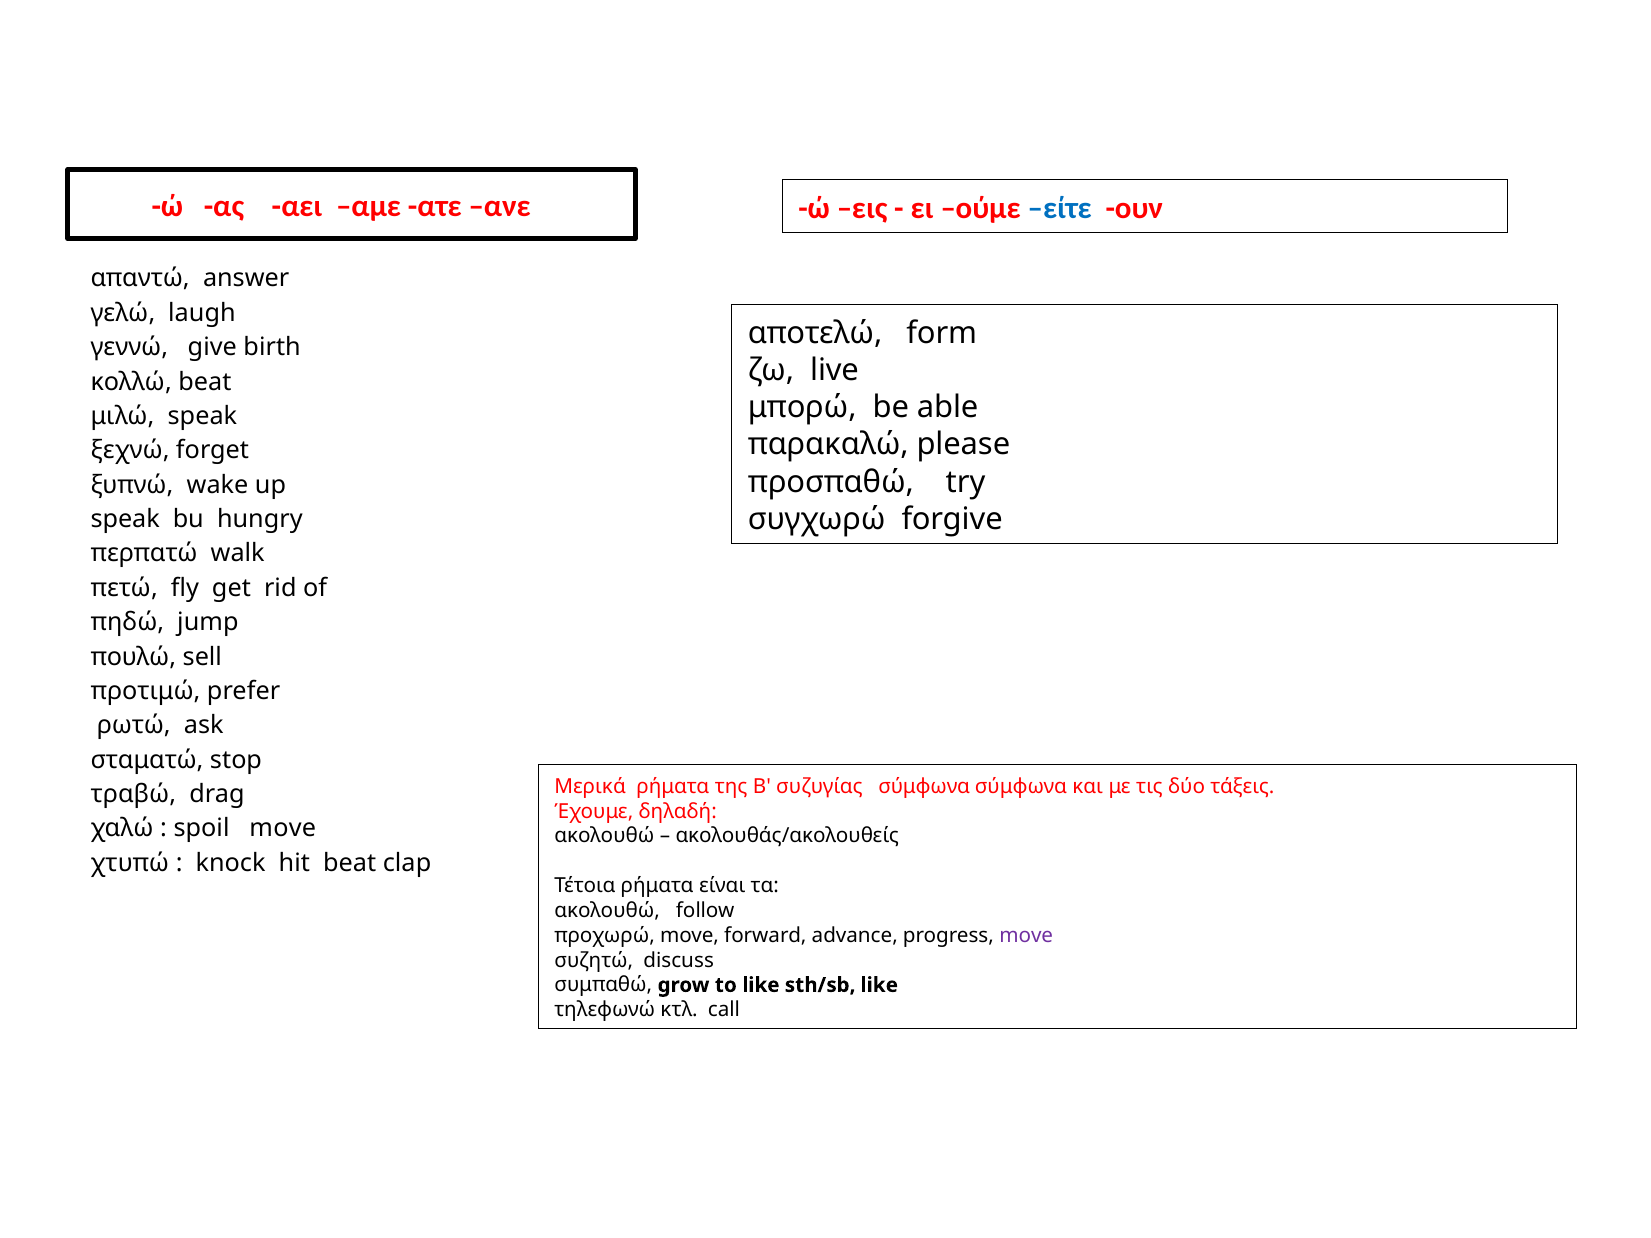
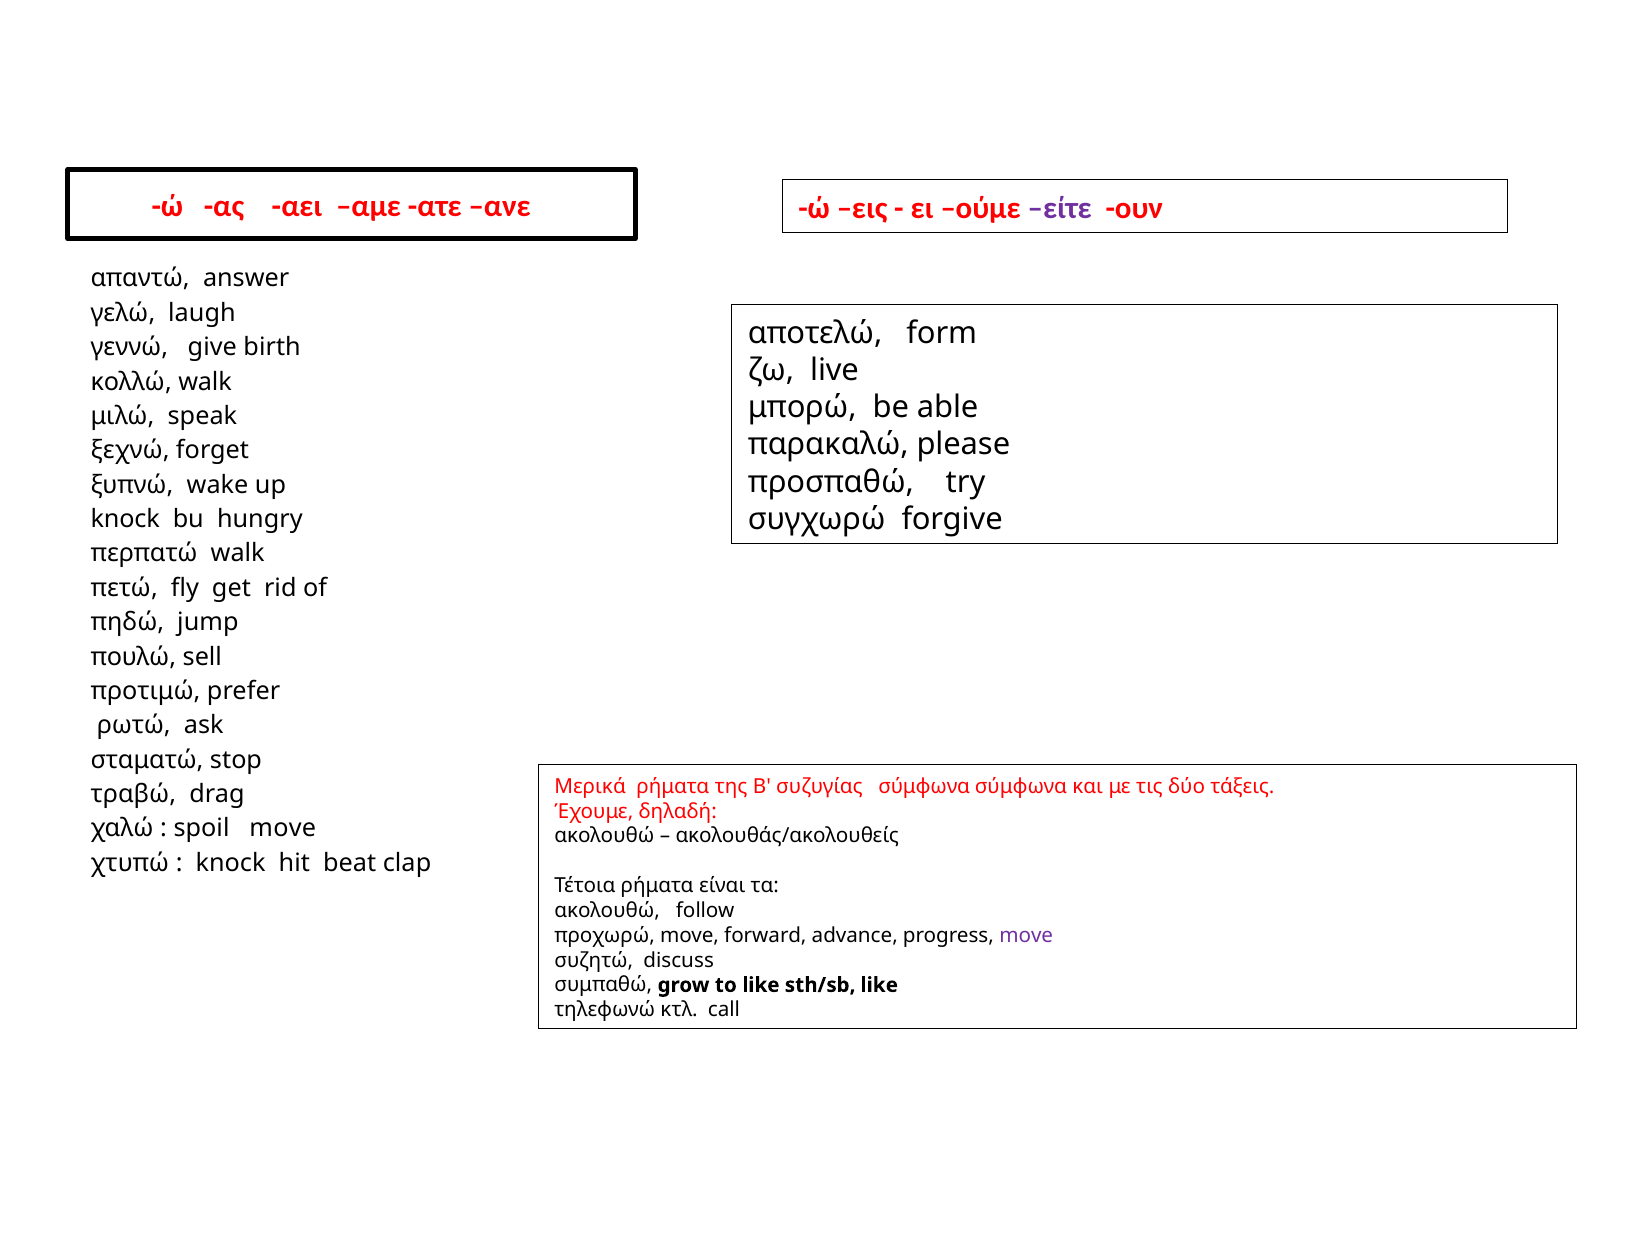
είτε colour: blue -> purple
κολλώ beat: beat -> walk
speak at (125, 519): speak -> knock
